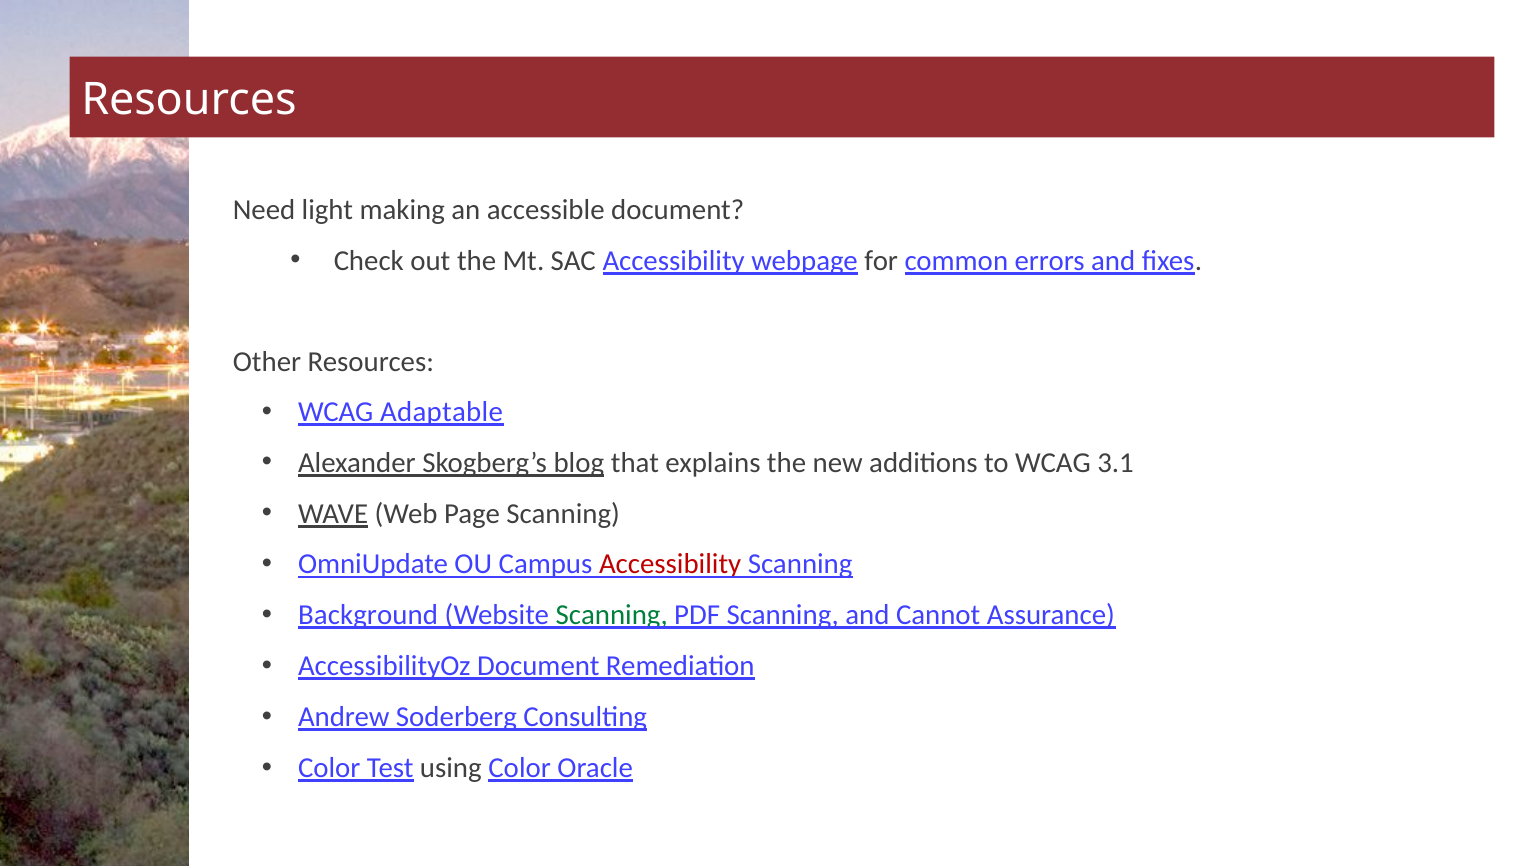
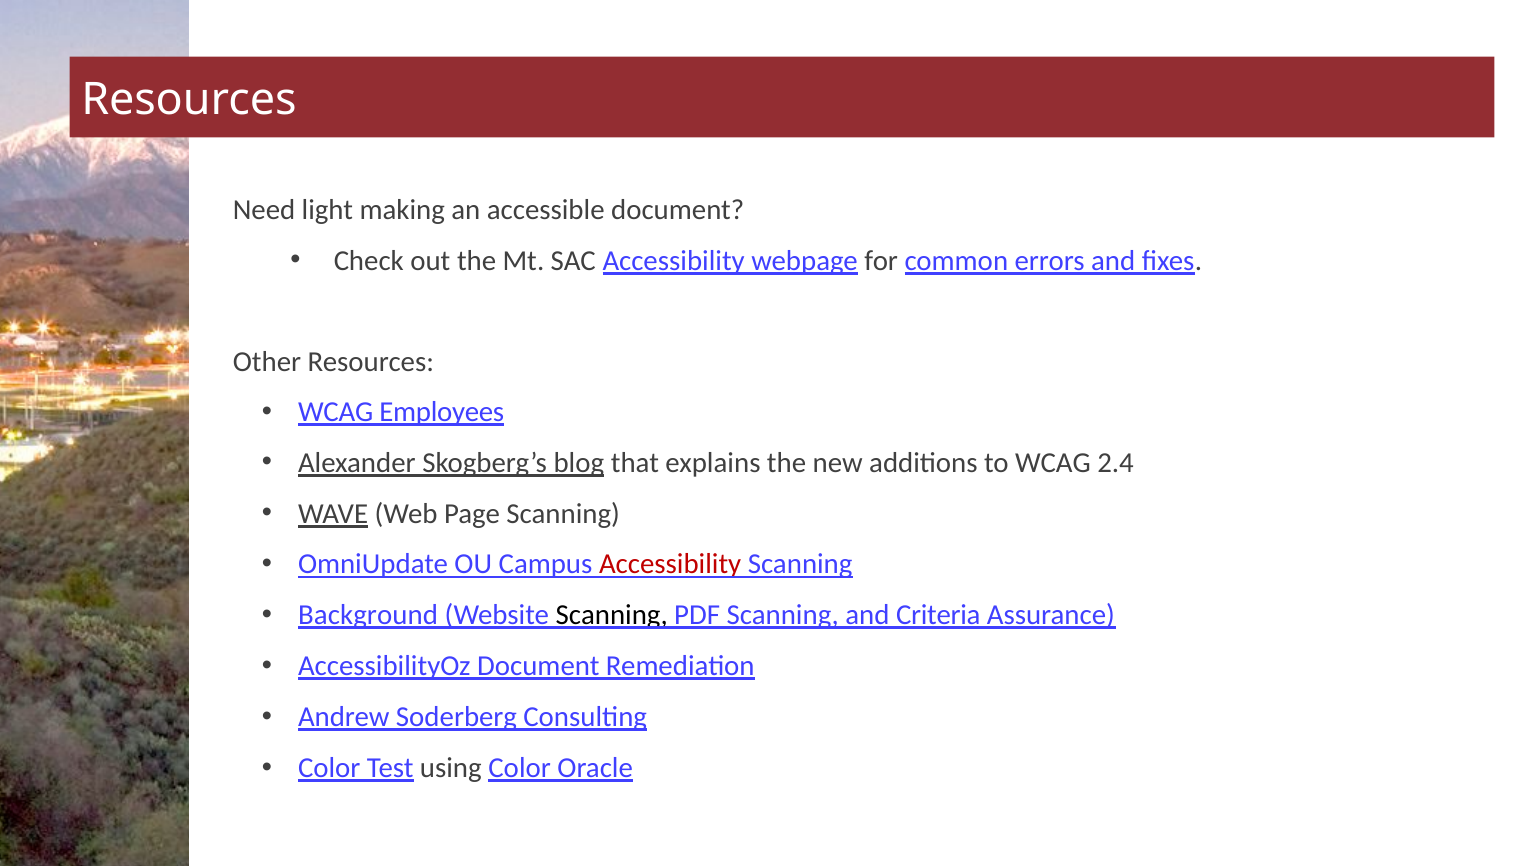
Adaptable: Adaptable -> Employees
3.1: 3.1 -> 2.4
Scanning at (612, 615) colour: green -> black
Cannot: Cannot -> Criteria
